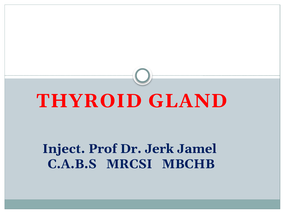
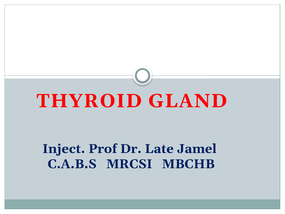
Jerk: Jerk -> Late
